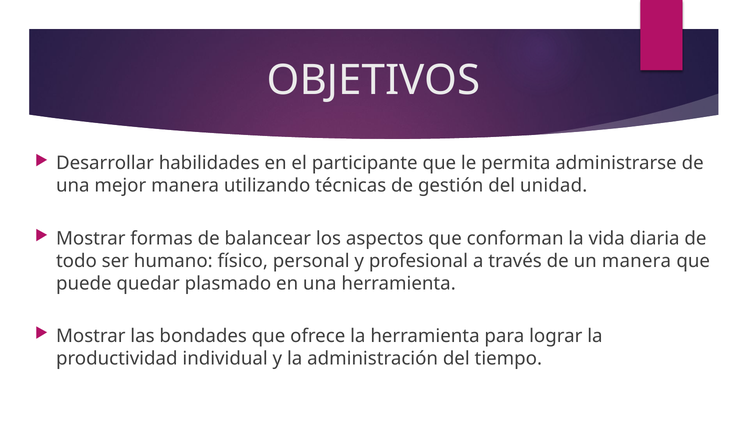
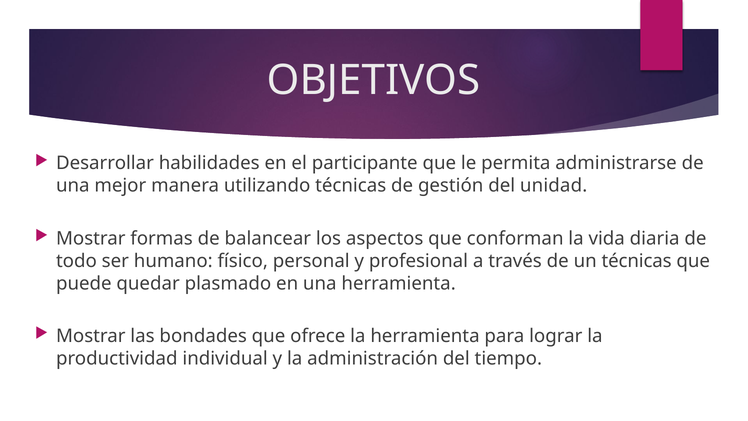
un manera: manera -> técnicas
